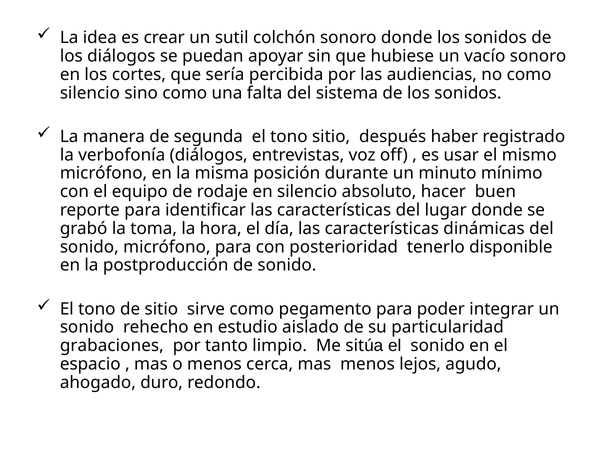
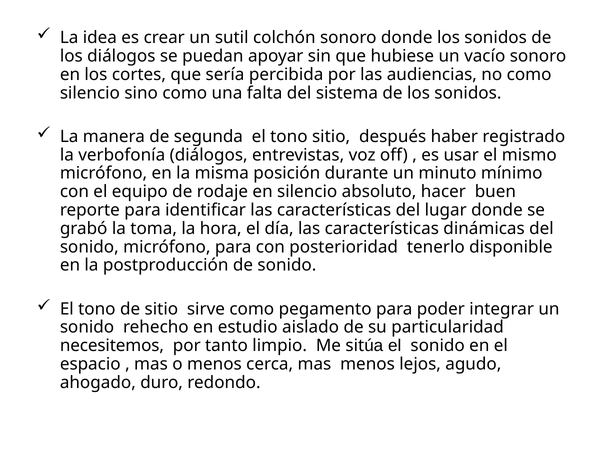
grabaciones: grabaciones -> necesitemos
